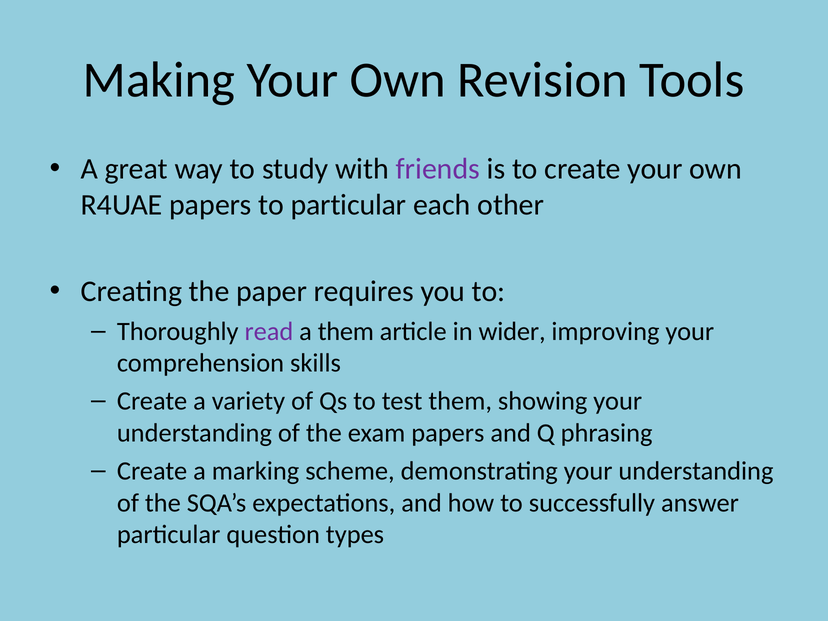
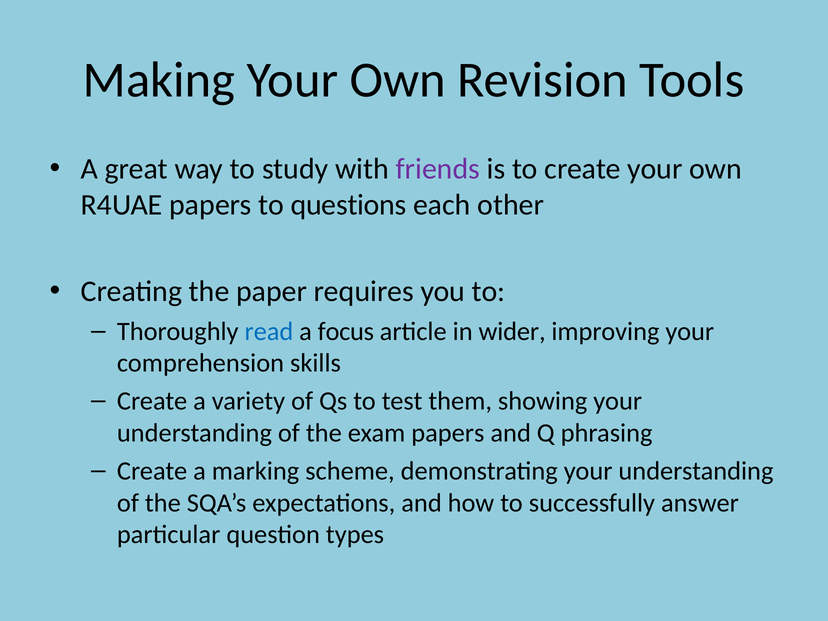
to particular: particular -> questions
read colour: purple -> blue
a them: them -> focus
